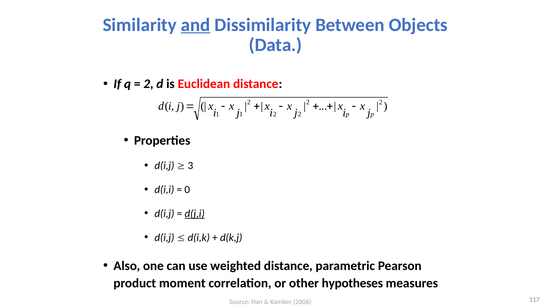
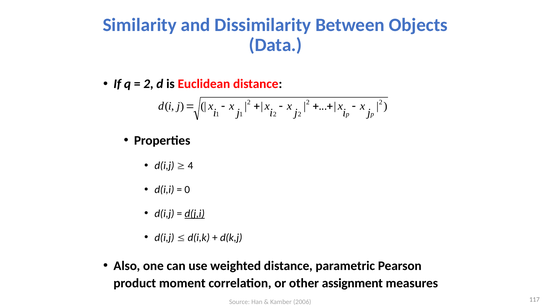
and underline: present -> none
3: 3 -> 4
hypotheses: hypotheses -> assignment
